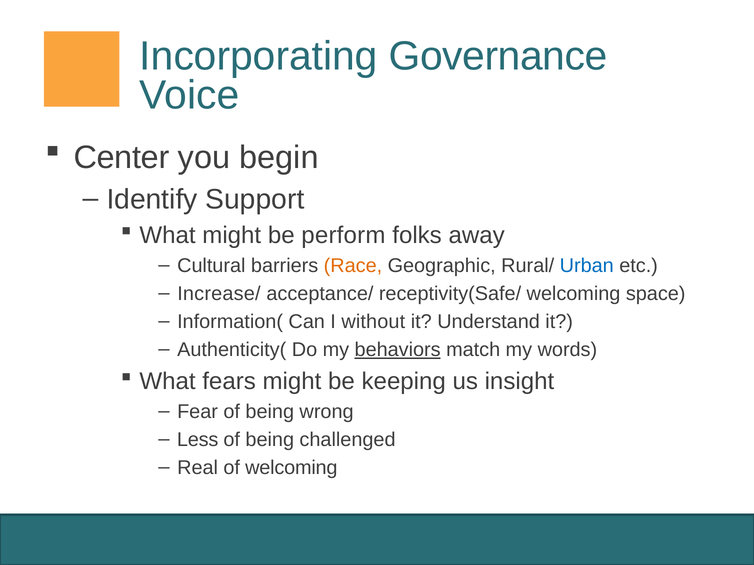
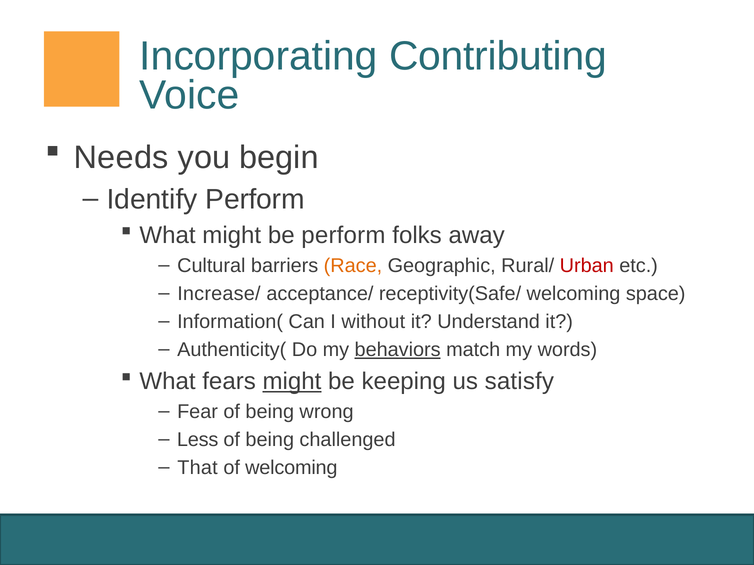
Governance: Governance -> Contributing
Center: Center -> Needs
Identify Support: Support -> Perform
Urban colour: blue -> red
might at (292, 382) underline: none -> present
insight: insight -> satisfy
Real: Real -> That
